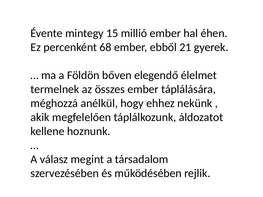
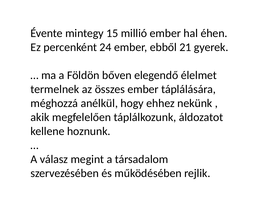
68: 68 -> 24
